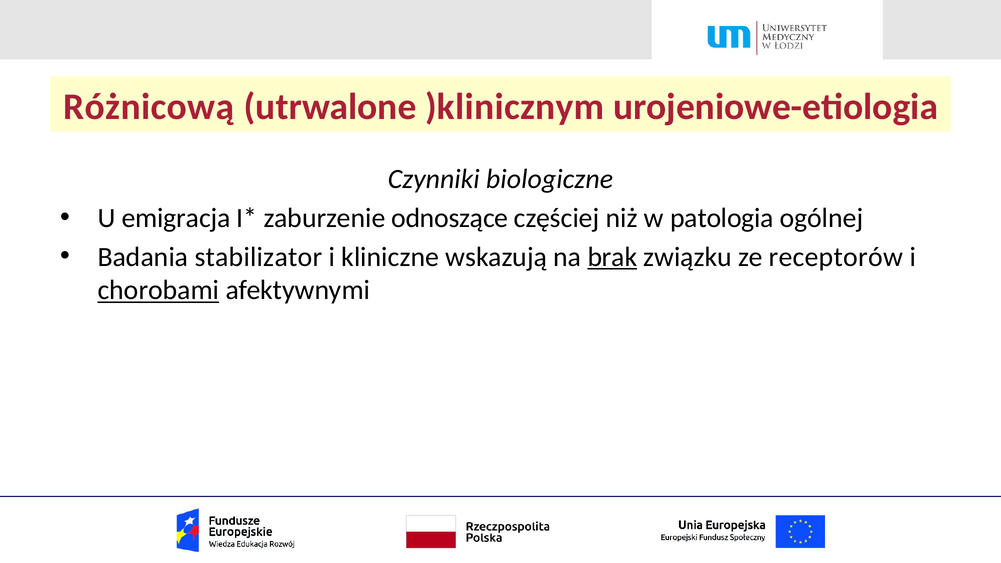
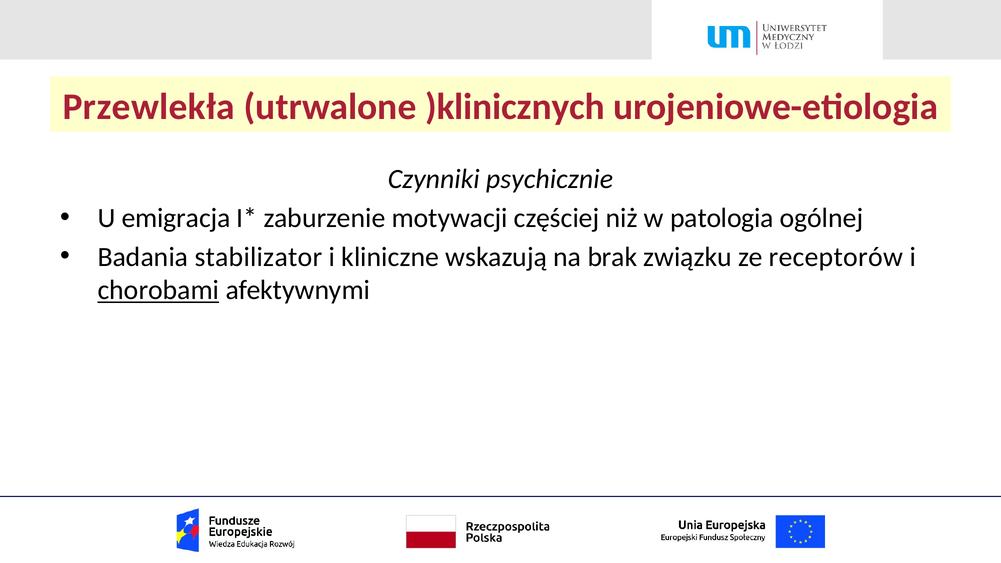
Różnicową: Różnicową -> Przewlekła
)klinicznym: )klinicznym -> )klinicznych
biologiczne: biologiczne -> psychicznie
odnoszące: odnoszące -> motywacji
brak underline: present -> none
